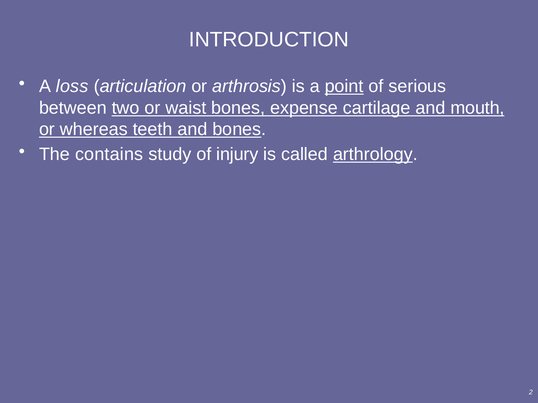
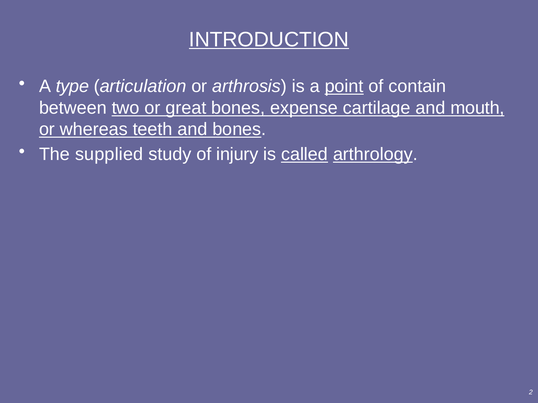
INTRODUCTION underline: none -> present
loss: loss -> type
serious: serious -> contain
waist: waist -> great
contains: contains -> supplied
called underline: none -> present
